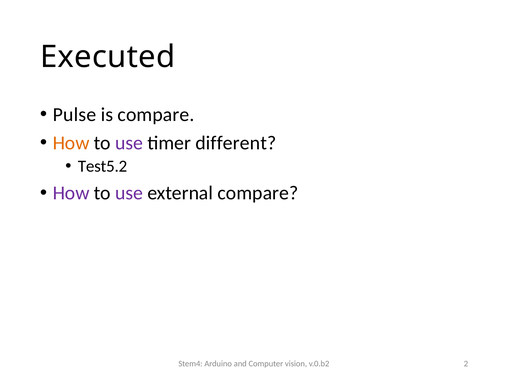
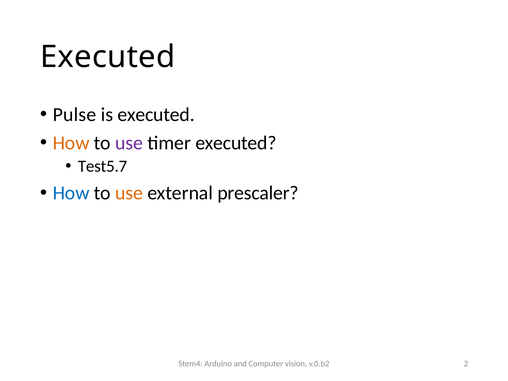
is compare: compare -> executed
timer different: different -> executed
Test5.2: Test5.2 -> Test5.7
How at (71, 193) colour: purple -> blue
use at (129, 193) colour: purple -> orange
external compare: compare -> prescaler
